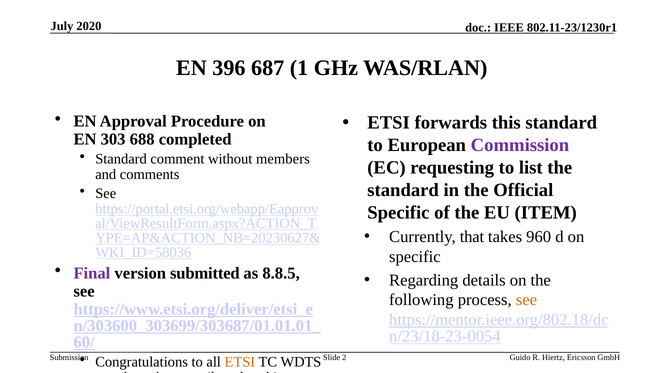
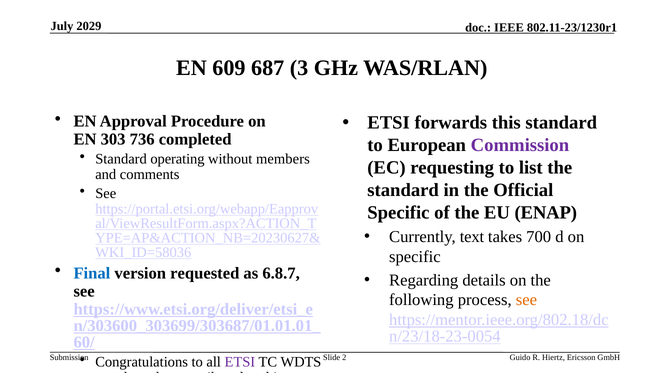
2020: 2020 -> 2029
396: 396 -> 609
1: 1 -> 3
688: 688 -> 736
comment: comment -> operating
ITEM: ITEM -> ENAP
Currently that: that -> text
960: 960 -> 700
Final colour: purple -> blue
submitted: submitted -> requested
8.8.5: 8.8.5 -> 6.8.7
ETSI at (240, 362) colour: orange -> purple
